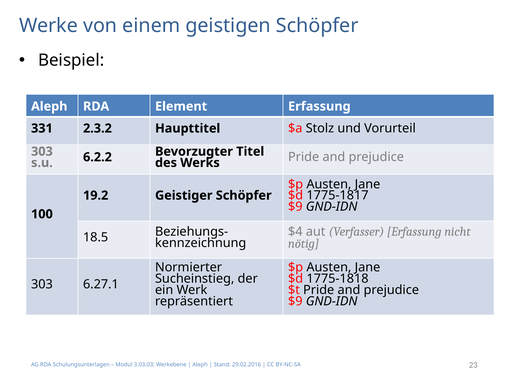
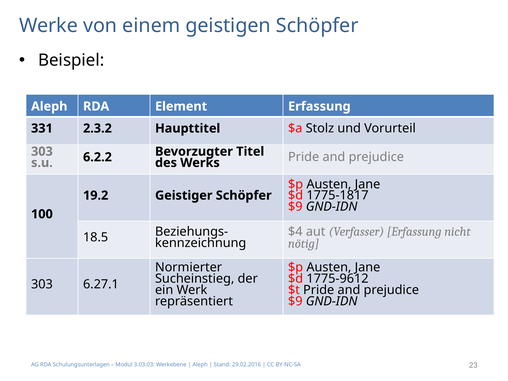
1775-1818: 1775-1818 -> 1775-9612
